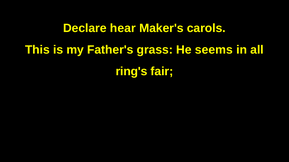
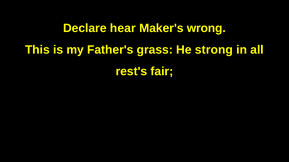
carols: carols -> wrong
seems: seems -> strong
ring's: ring's -> rest's
